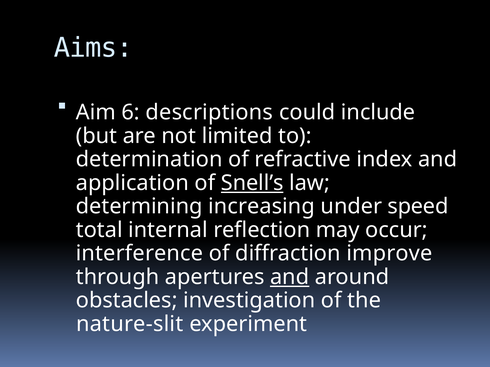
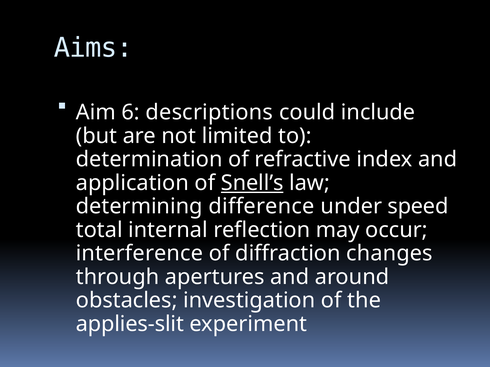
increasing: increasing -> difference
improve: improve -> changes
and at (290, 277) underline: present -> none
nature-slit: nature-slit -> applies-slit
